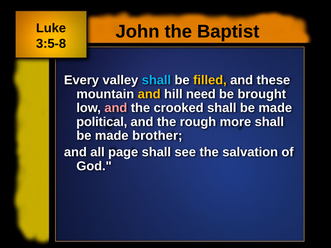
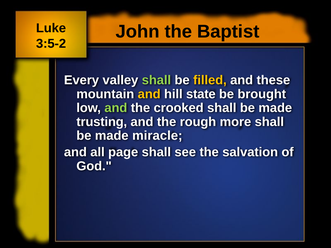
3:5-8: 3:5-8 -> 3:5-2
shall at (156, 80) colour: light blue -> light green
need: need -> state
and at (116, 108) colour: pink -> light green
political: political -> trusting
brother: brother -> miracle
